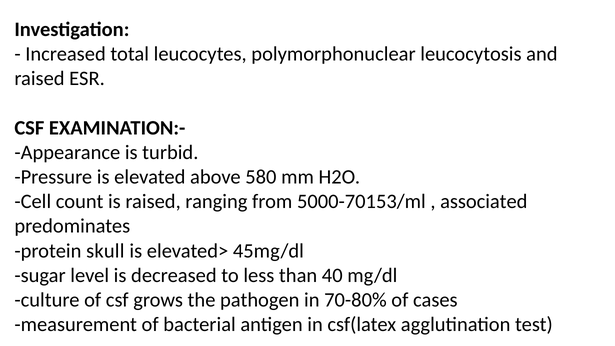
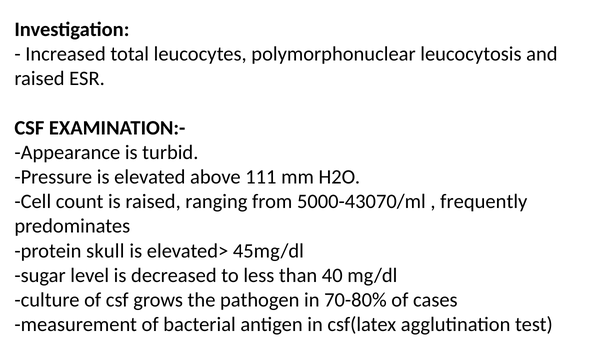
580: 580 -> 111
5000-70153/ml: 5000-70153/ml -> 5000-43070/ml
associated: associated -> frequently
